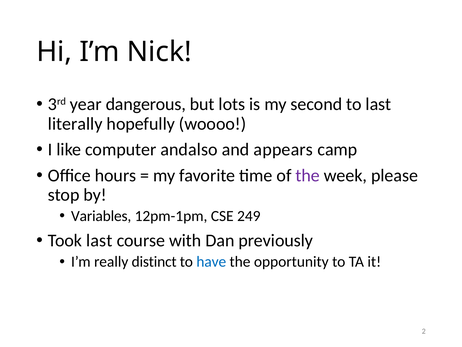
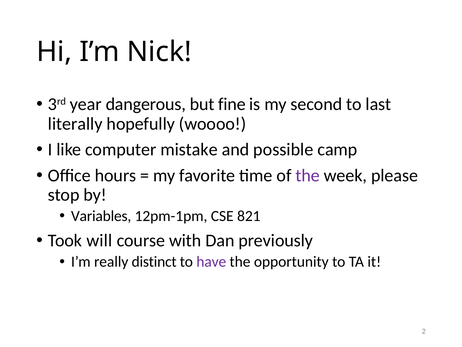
lots: lots -> fine
andalso: andalso -> mistake
appears: appears -> possible
249: 249 -> 821
Took last: last -> will
have colour: blue -> purple
